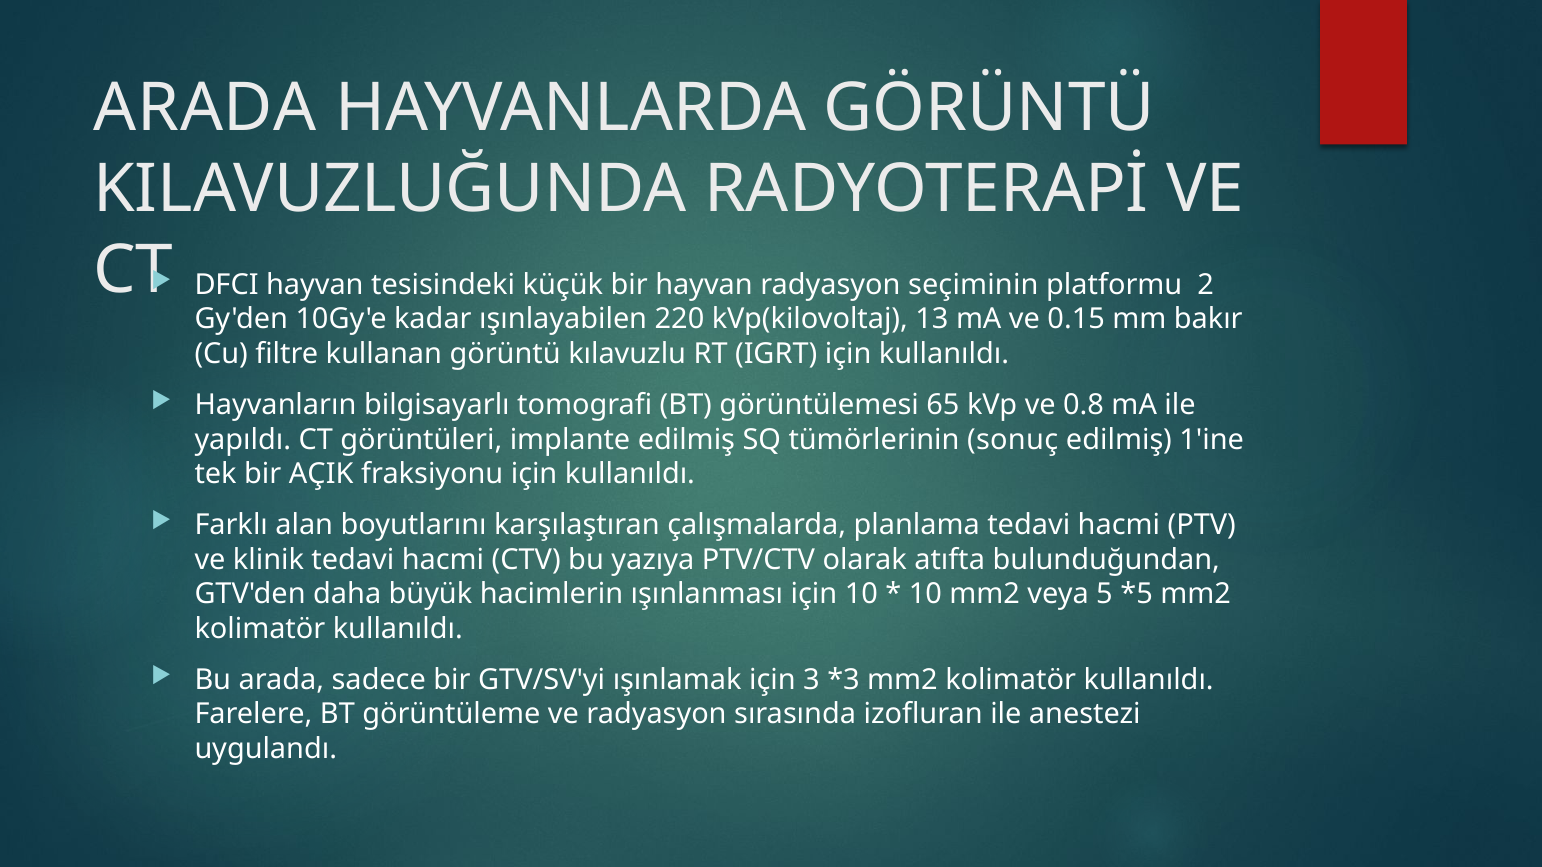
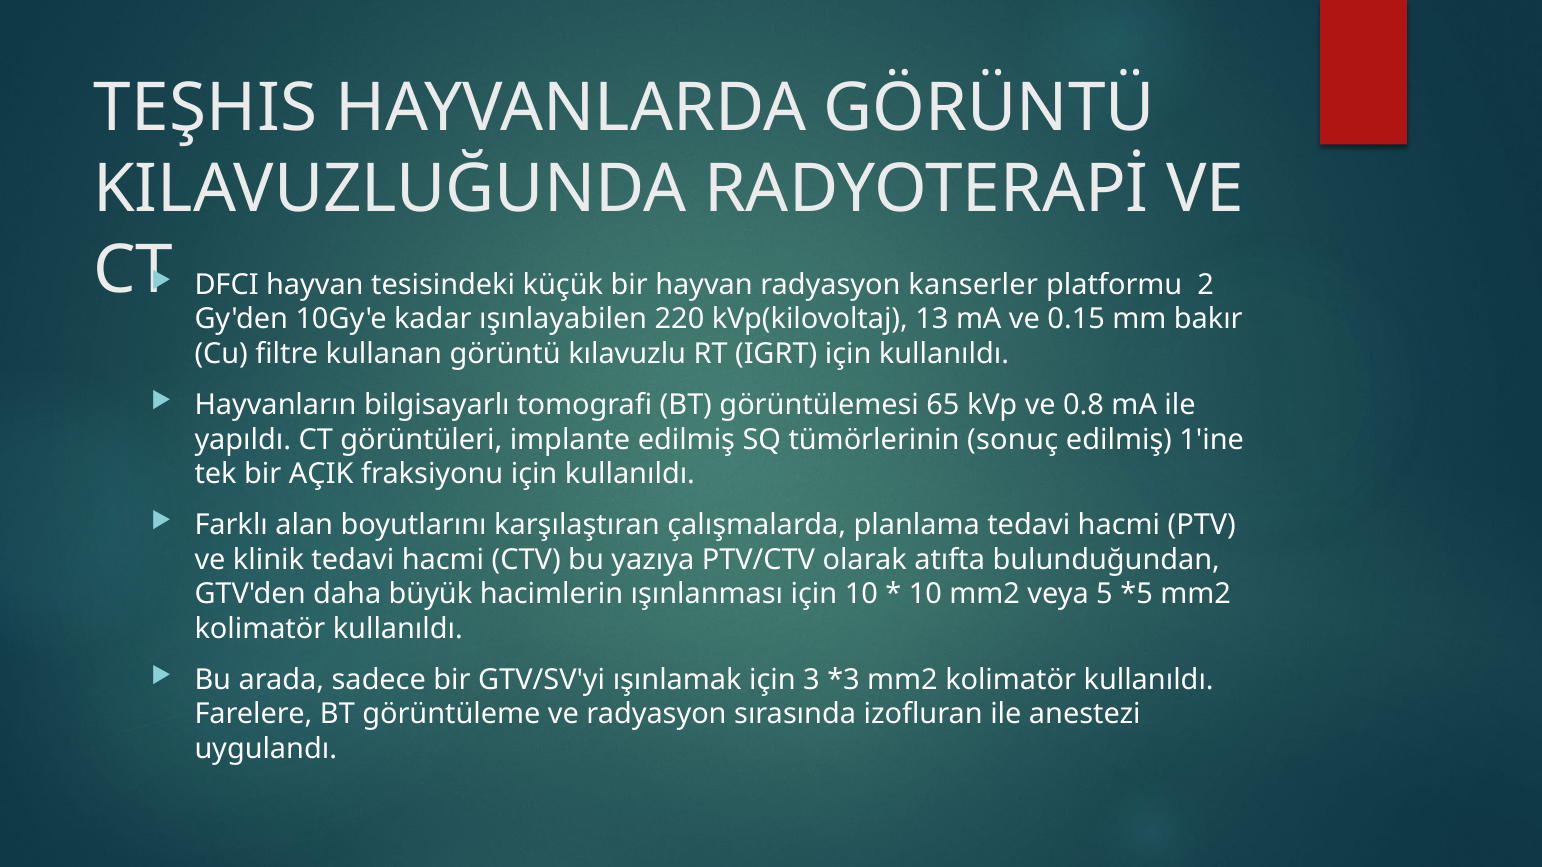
ARADA at (205, 108): ARADA -> TEŞHIS
seçiminin: seçiminin -> kanserler
